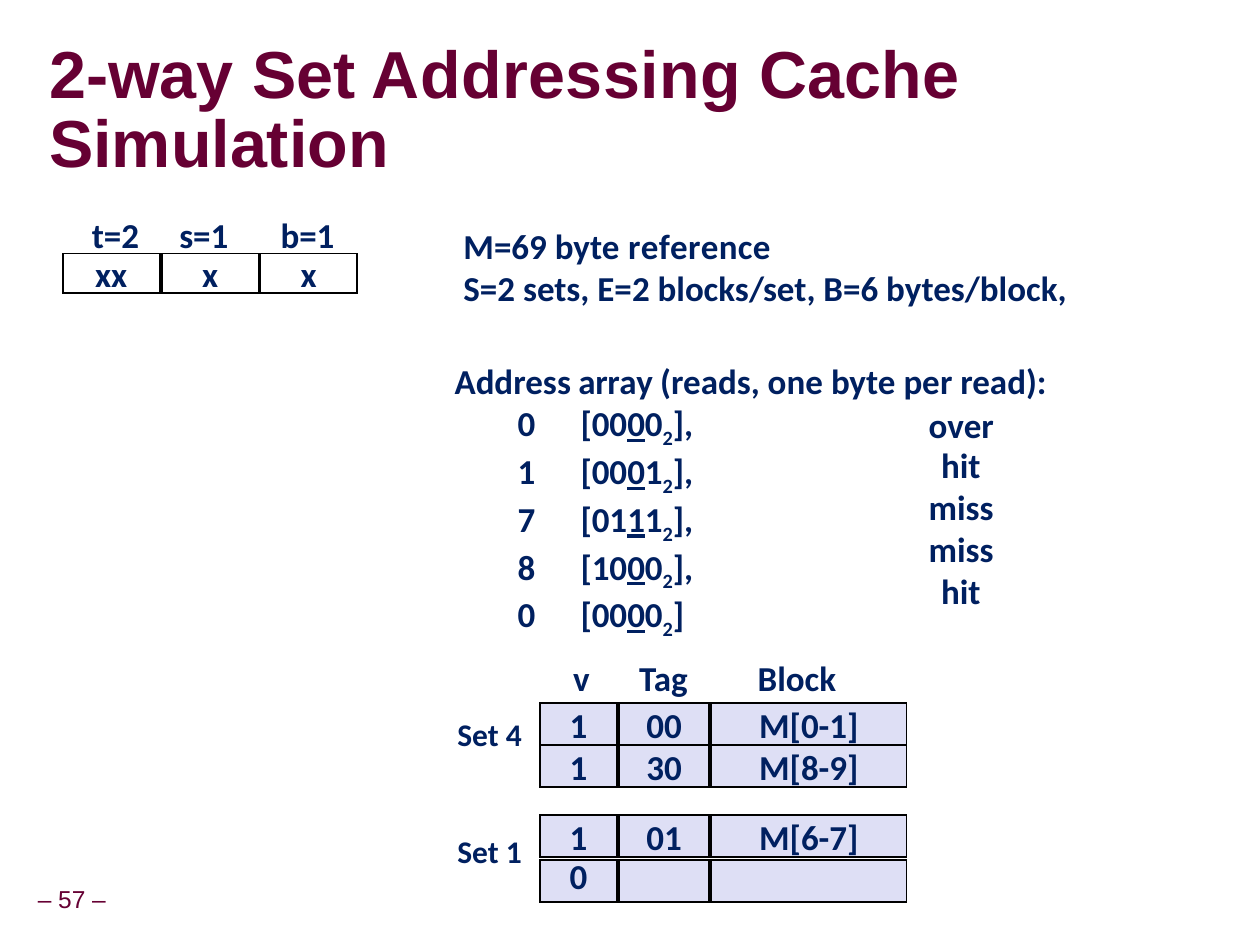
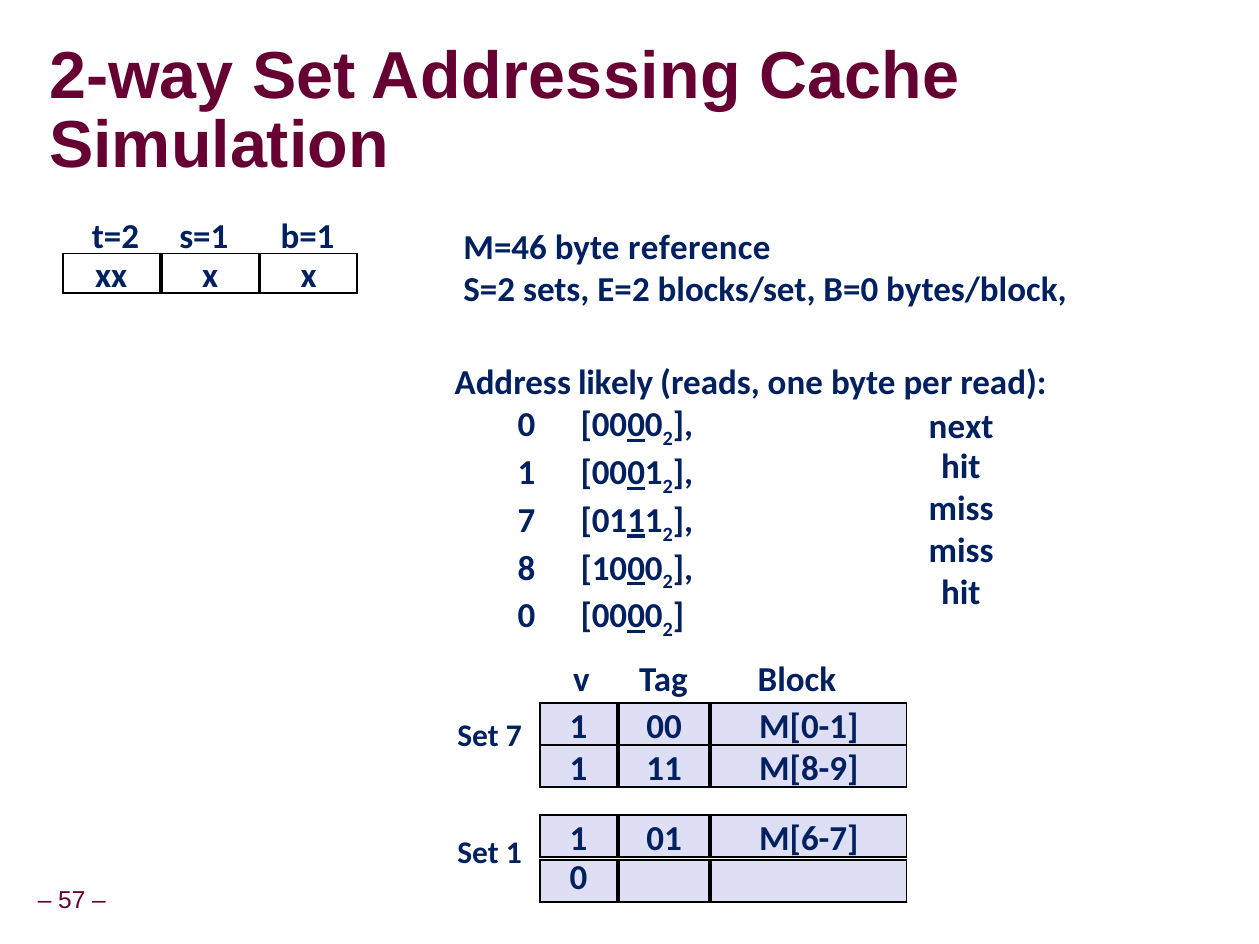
M=69: M=69 -> M=46
B=6: B=6 -> B=0
array: array -> likely
over: over -> next
Set 4: 4 -> 7
30: 30 -> 11
